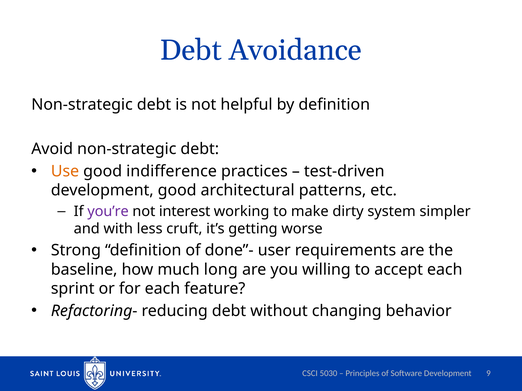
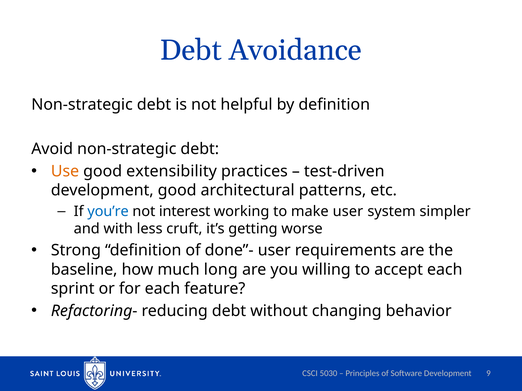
indifference: indifference -> extensibility
you’re colour: purple -> blue
make dirty: dirty -> user
